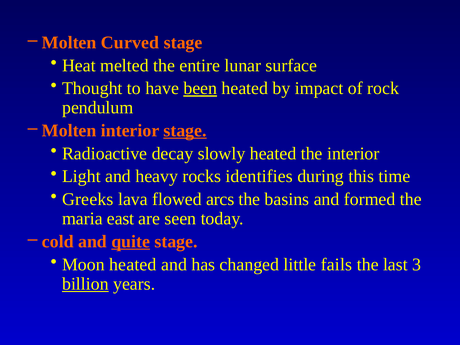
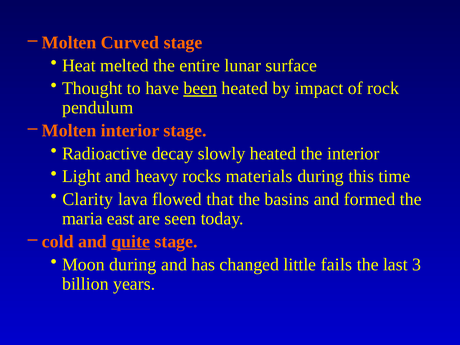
stage at (185, 131) underline: present -> none
identifies: identifies -> materials
Greeks: Greeks -> Clarity
arcs: arcs -> that
Moon heated: heated -> during
billion underline: present -> none
